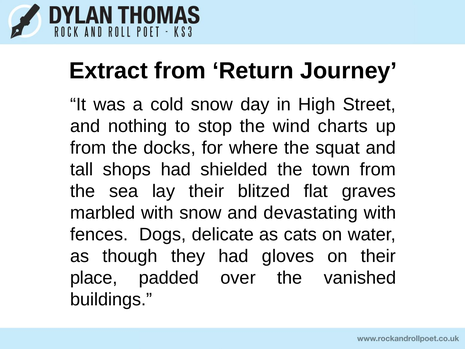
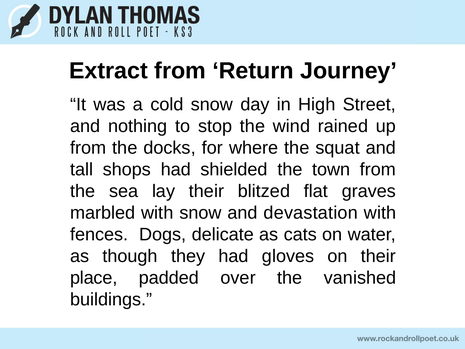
charts: charts -> rained
devastating: devastating -> devastation
